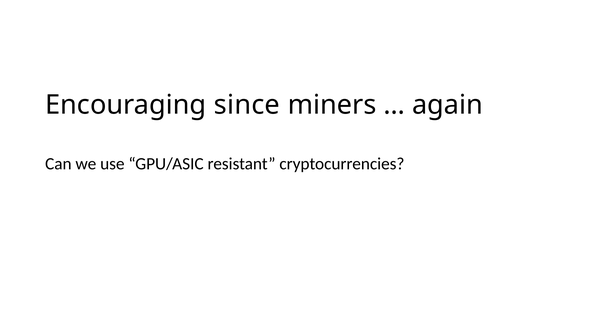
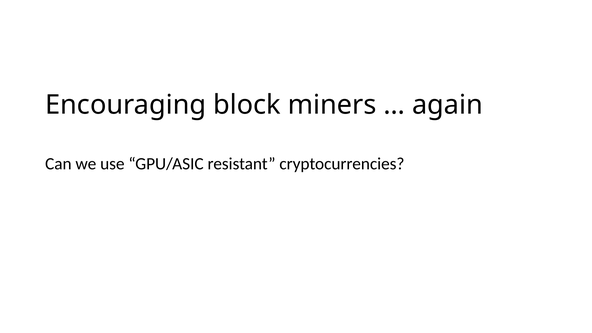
since: since -> block
